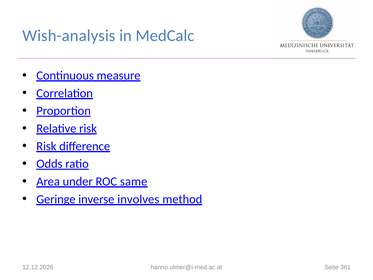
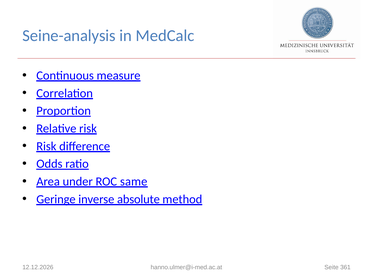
Wish-analysis: Wish-analysis -> Seine-analysis
involves: involves -> absolute
